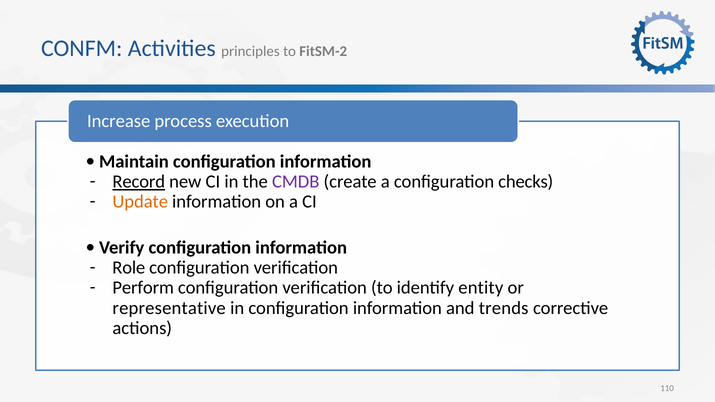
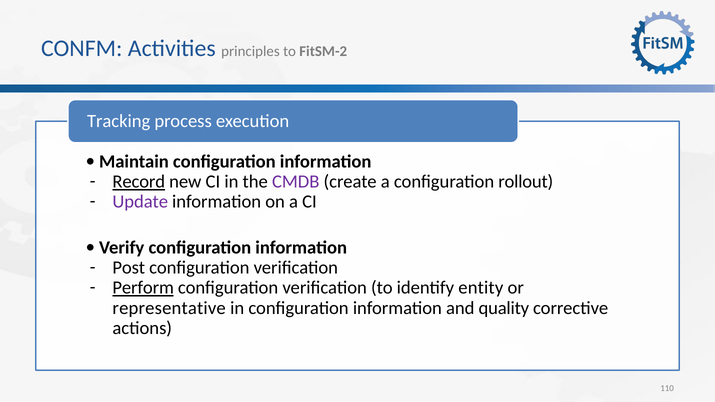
Increase: Increase -> Tracking
checks: checks -> rollout
Update colour: orange -> purple
Role: Role -> Post
Perform underline: none -> present
trends: trends -> quality
